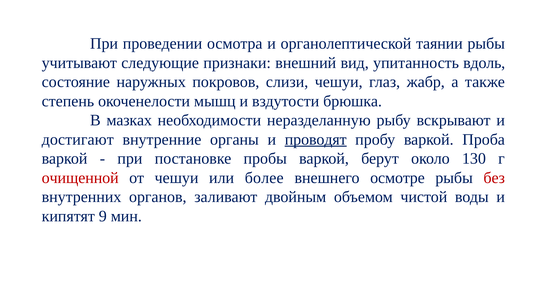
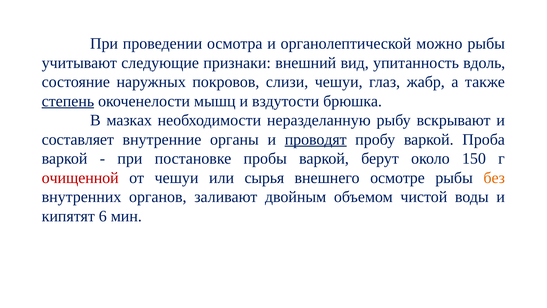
таянии: таянии -> можно
степень underline: none -> present
достигают: достигают -> составляет
130: 130 -> 150
более: более -> сырья
без colour: red -> orange
9: 9 -> 6
